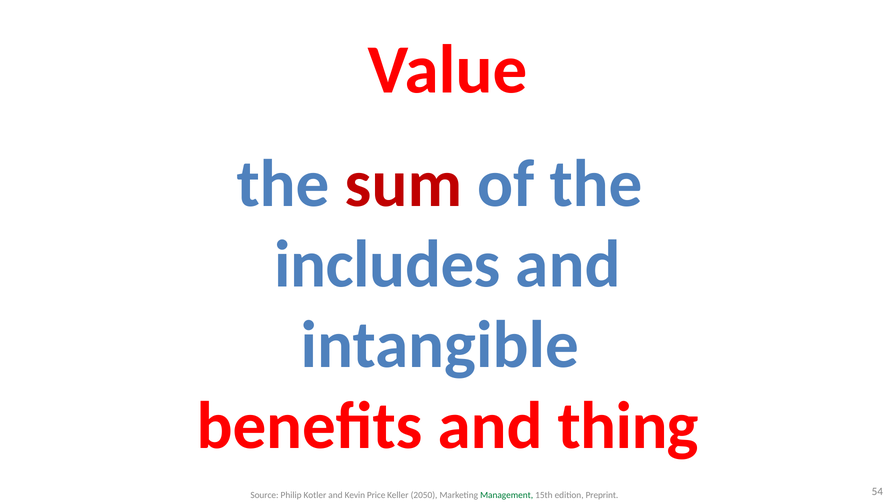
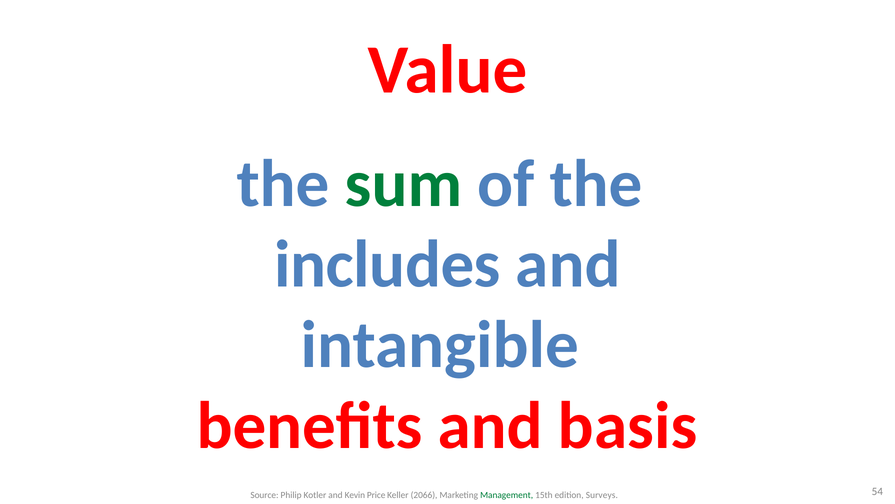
sum colour: red -> green
thing: thing -> basis
2050: 2050 -> 2066
Preprint: Preprint -> Surveys
